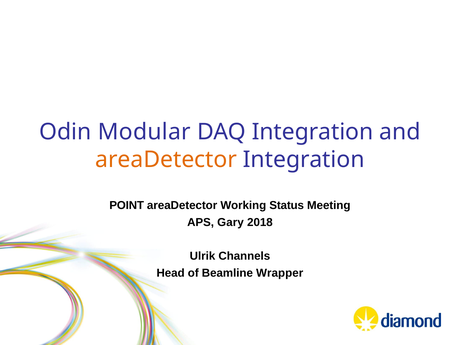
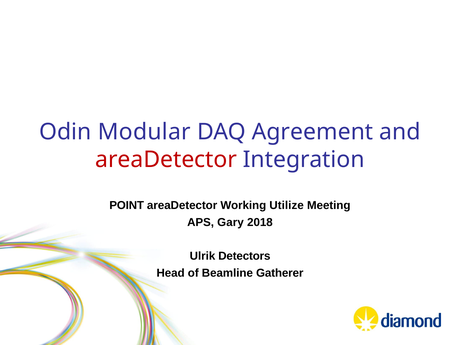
DAQ Integration: Integration -> Agreement
areaDetector at (166, 160) colour: orange -> red
Status: Status -> Utilize
Channels: Channels -> Detectors
Wrapper: Wrapper -> Gatherer
